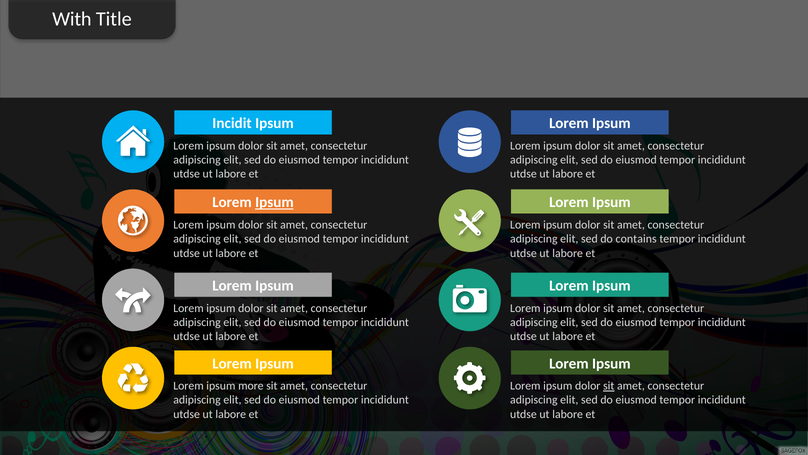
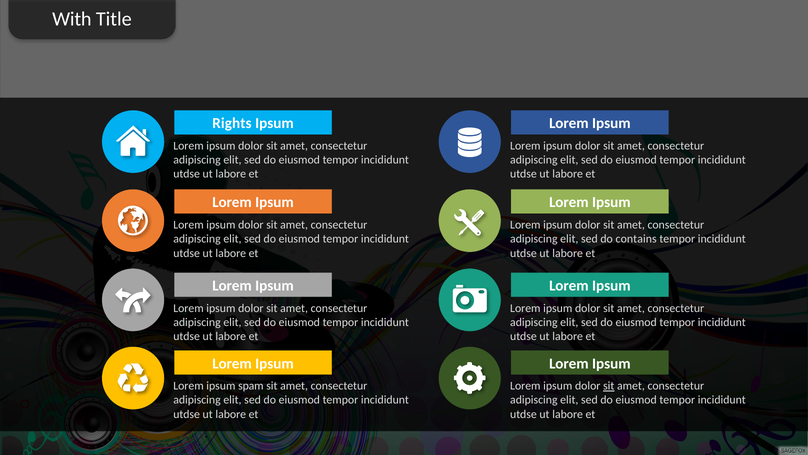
Incidit: Incidit -> Rights
Ipsum at (274, 202) underline: present -> none
more: more -> spam
